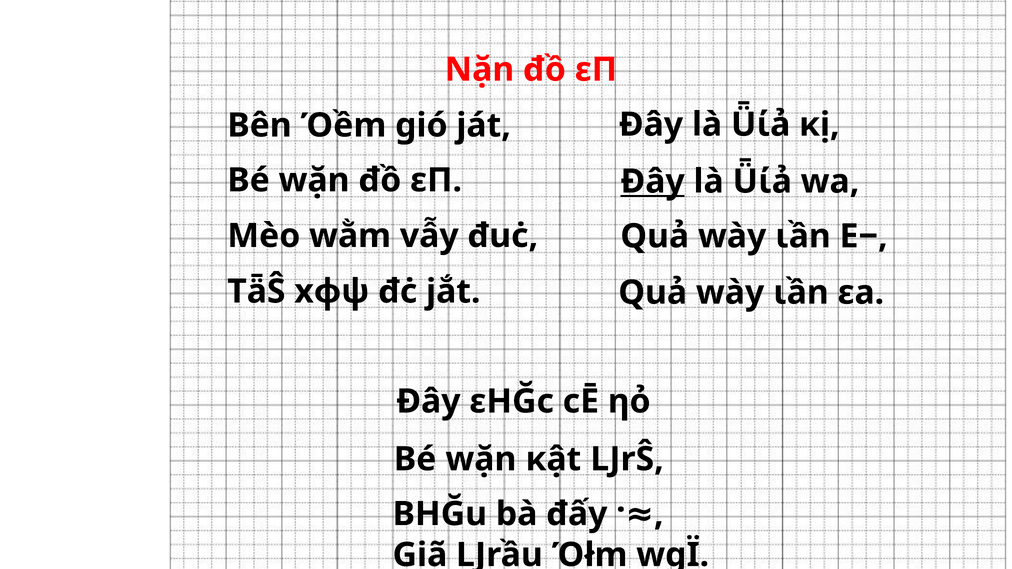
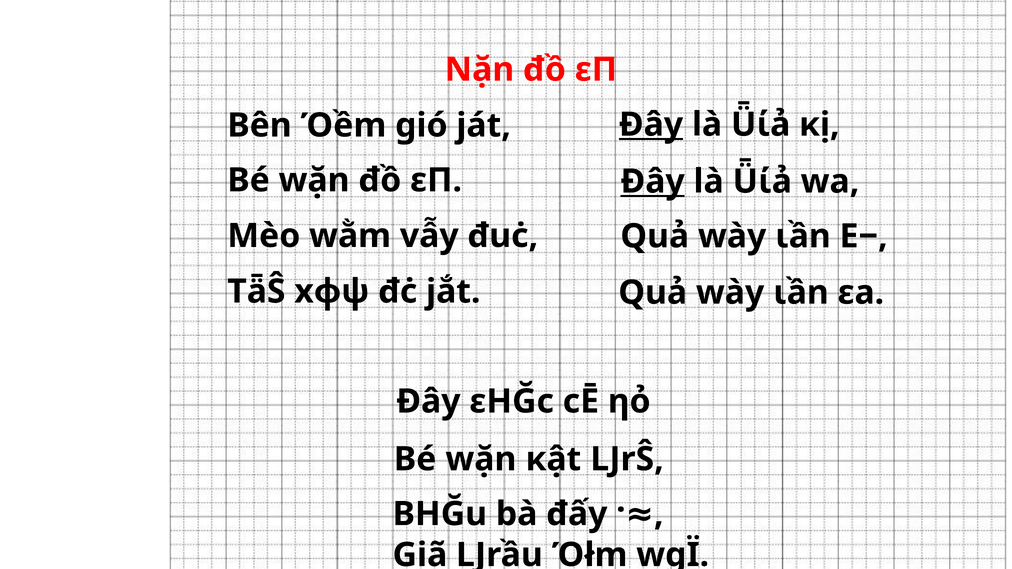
Đây at (651, 125) underline: none -> present
